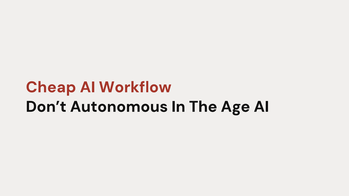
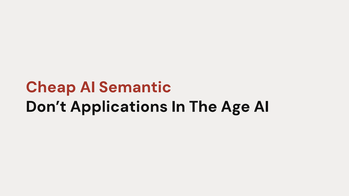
Workflow: Workflow -> Semantic
Autonomous: Autonomous -> Applications
